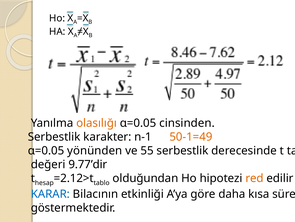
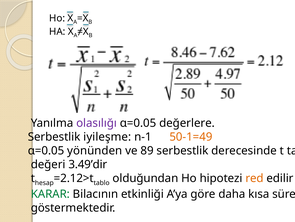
olasılığı colour: orange -> purple
cinsinden: cinsinden -> değerlere
karakter: karakter -> iyileşme
55: 55 -> 89
9.77’dir: 9.77’dir -> 3.49’dir
KARAR colour: blue -> green
